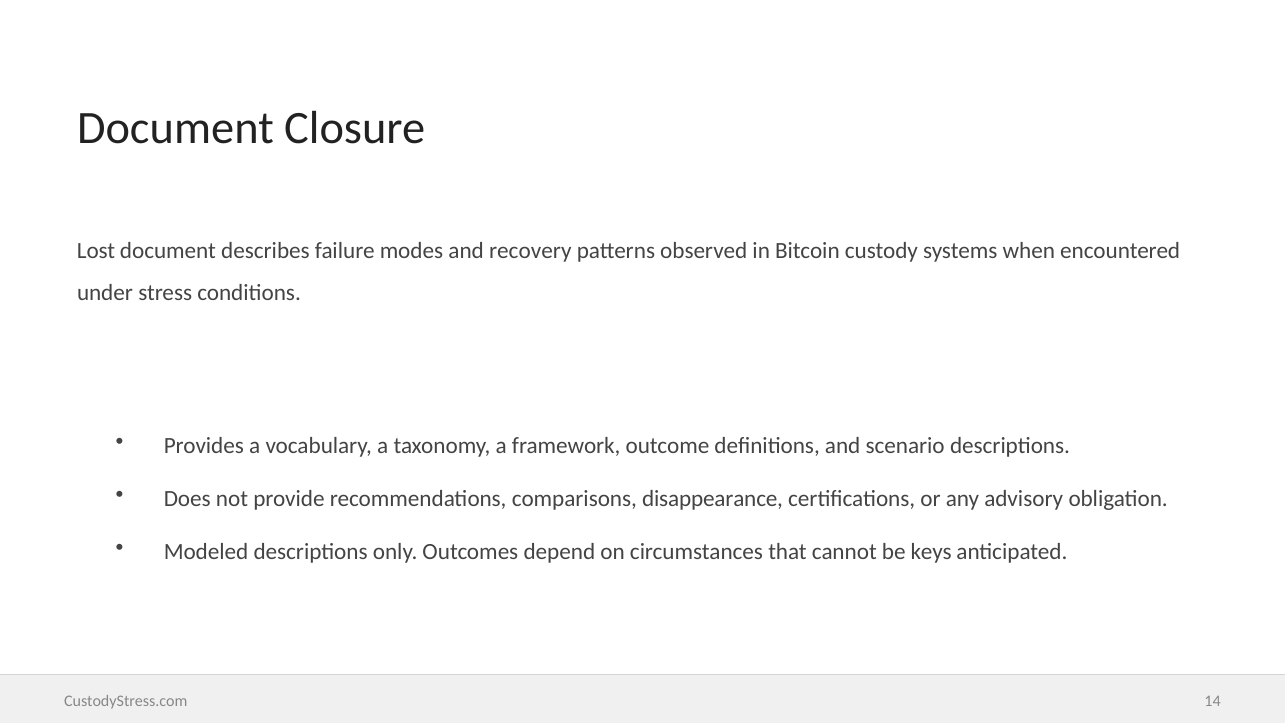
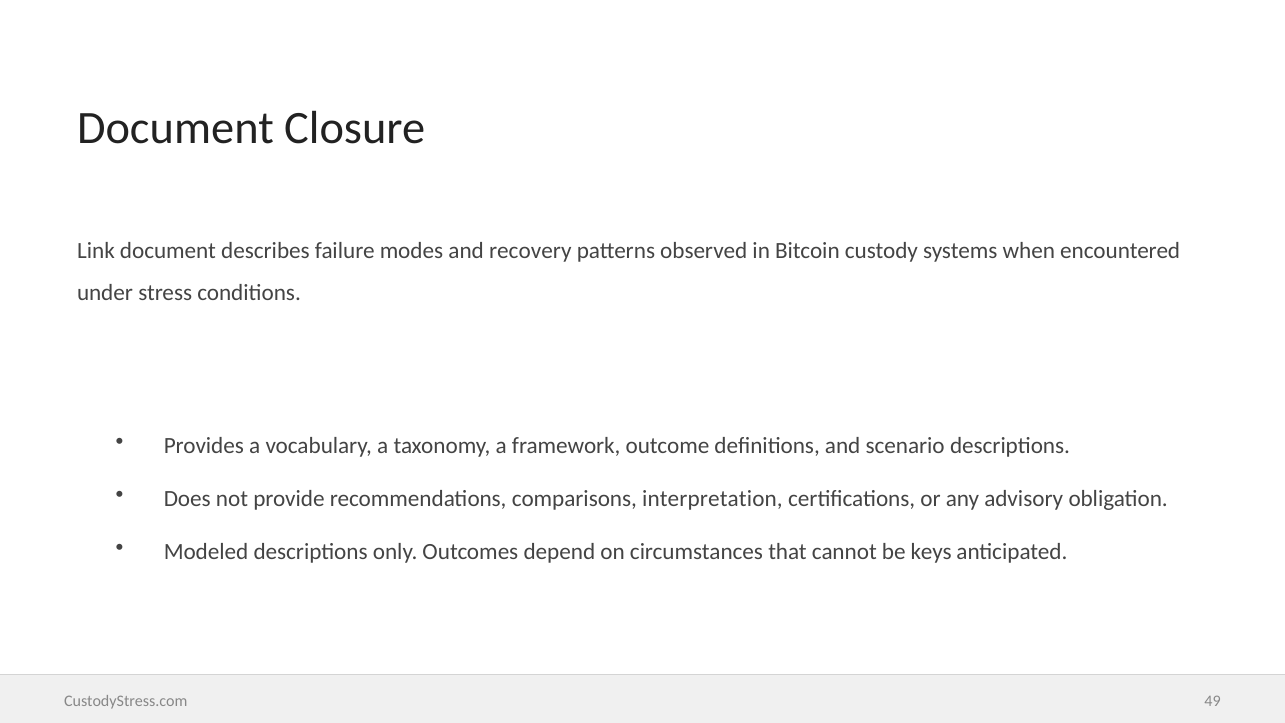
Lost: Lost -> Link
disappearance: disappearance -> interpretation
14: 14 -> 49
